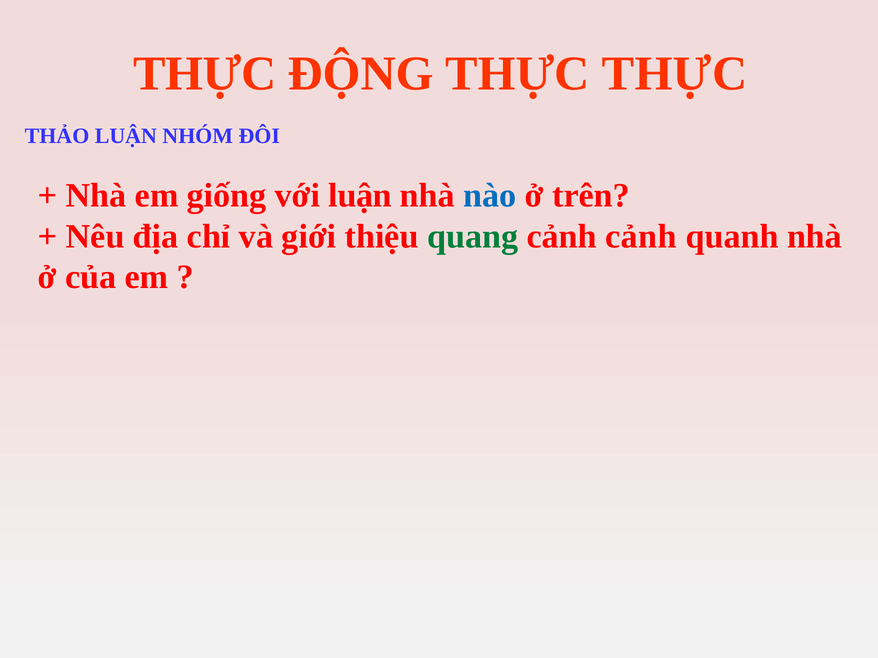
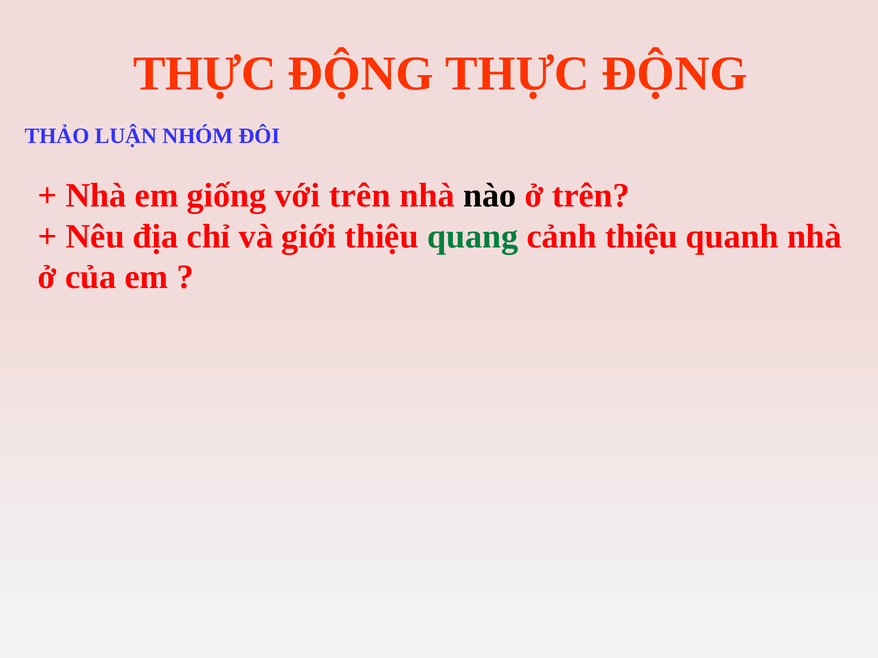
ĐỘNG THỰC THỰC: THỰC -> ĐỘNG
với luận: luận -> trên
nào colour: blue -> black
cảnh cảnh: cảnh -> thiệu
